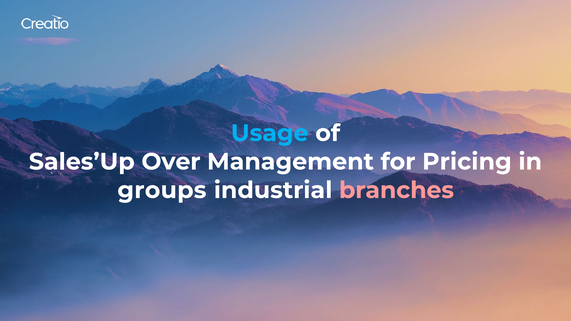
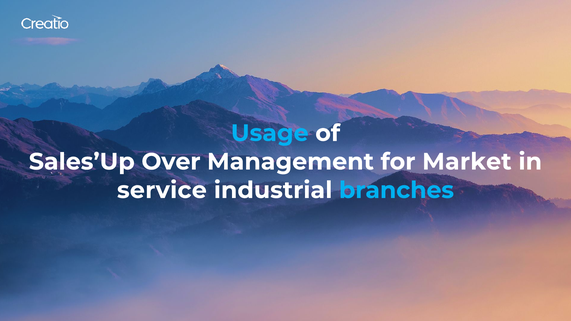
Pricing: Pricing -> Market
groups: groups -> service
branches colour: pink -> light blue
